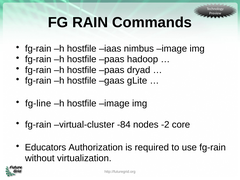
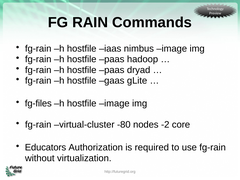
fg-line: fg-line -> fg-files
-84: -84 -> -80
